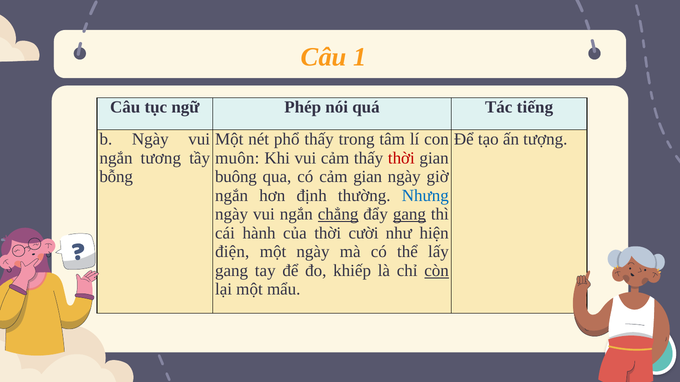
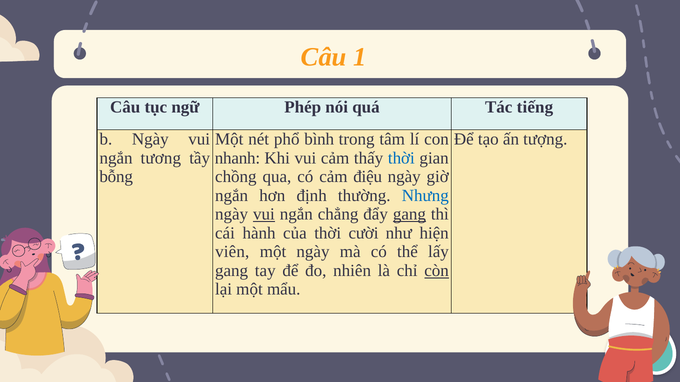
phổ thấy: thấy -> bình
muôn: muôn -> nhanh
thời at (401, 158) colour: red -> blue
buông: buông -> chồng
cảm gian: gian -> điệu
vui at (264, 215) underline: none -> present
chẳng underline: present -> none
điện: điện -> viên
khiếp: khiếp -> nhiên
